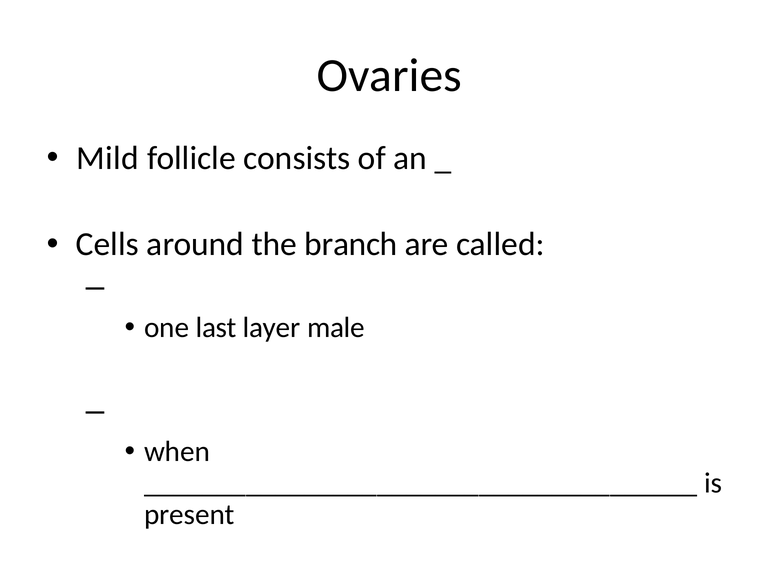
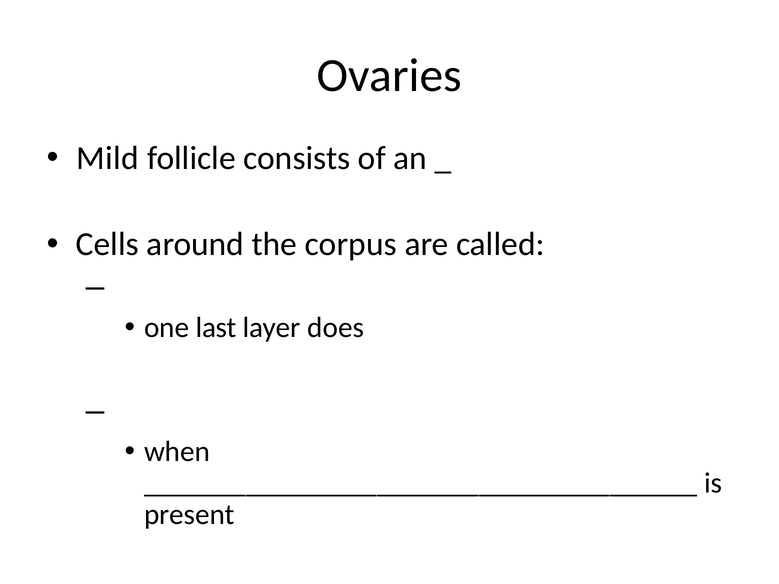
branch: branch -> corpus
male: male -> does
